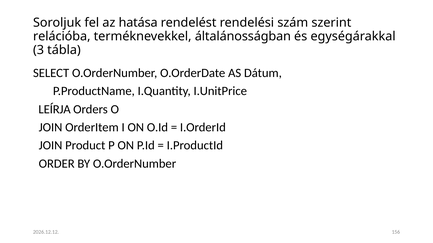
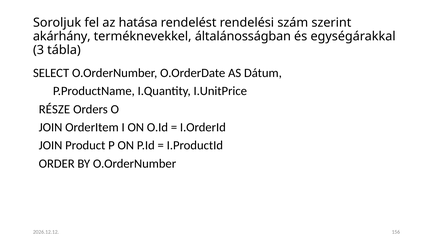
relációba: relációba -> akárhány
LEÍRJA: LEÍRJA -> RÉSZE
